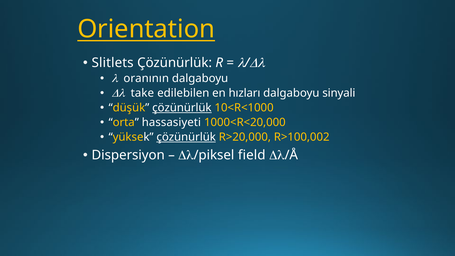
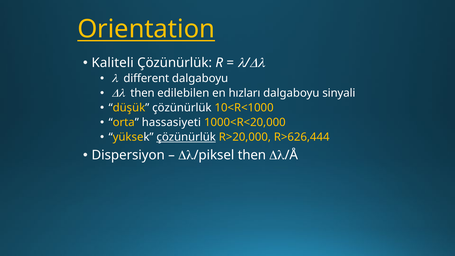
Slitlets: Slitlets -> Kaliteli
oranının: oranının -> different
Dl take: take -> then
çözünürlük at (182, 108) underline: present -> none
R>100,002: R>100,002 -> R>626,444
field at (252, 155): field -> then
